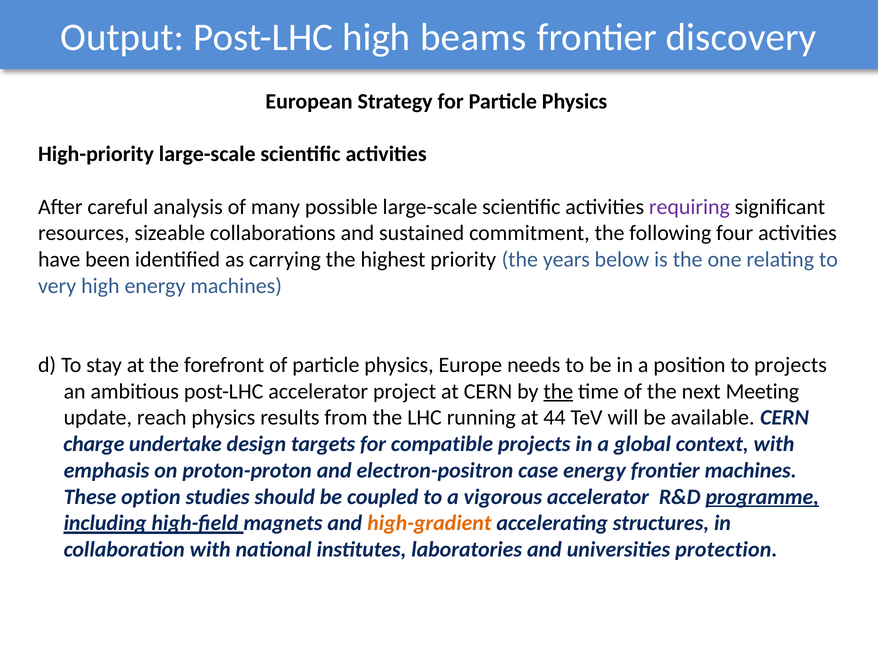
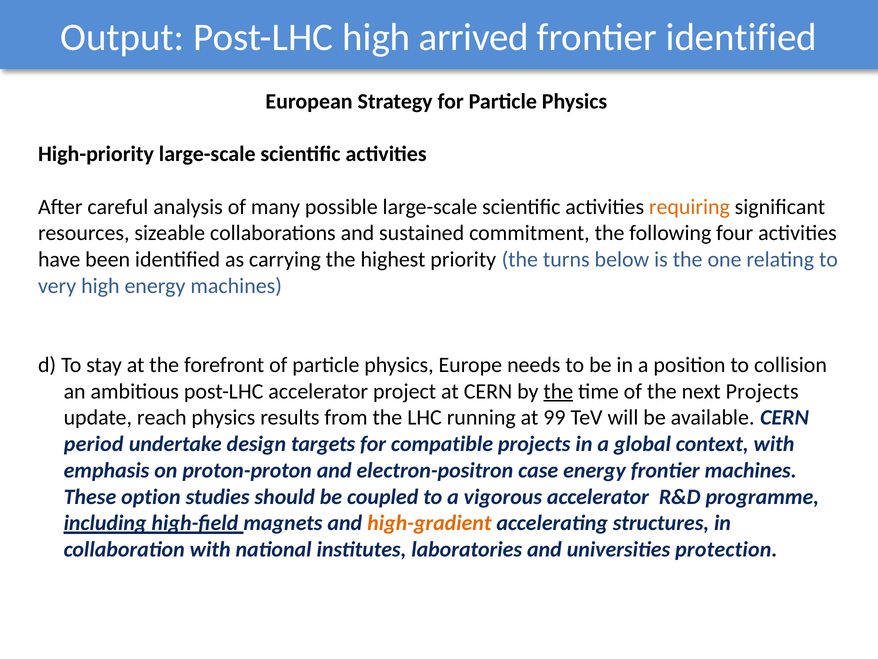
beams: beams -> arrived
frontier discovery: discovery -> identified
requiring colour: purple -> orange
years: years -> turns
to projects: projects -> collision
next Meeting: Meeting -> Projects
44: 44 -> 99
charge: charge -> period
programme underline: present -> none
